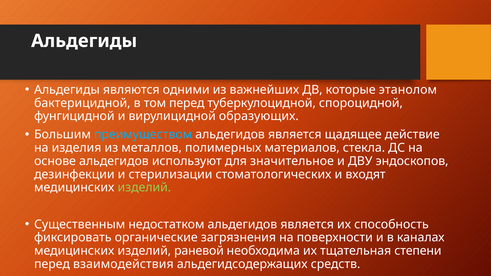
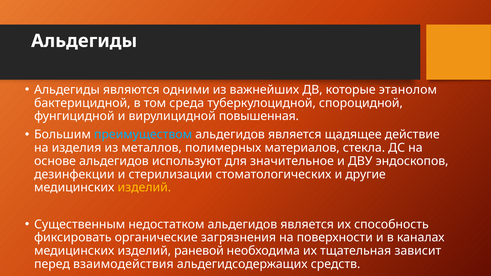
том перед: перед -> среда
образующих: образующих -> повышенная
входят: входят -> другие
изделий at (144, 188) colour: light green -> yellow
степени: степени -> зависит
